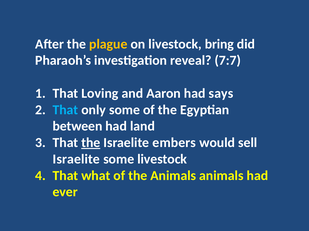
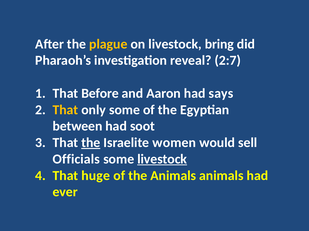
7:7: 7:7 -> 2:7
Loving: Loving -> Before
That at (65, 110) colour: light blue -> yellow
land: land -> soot
embers: embers -> women
Israelite at (76, 160): Israelite -> Officials
livestock at (162, 160) underline: none -> present
what: what -> huge
